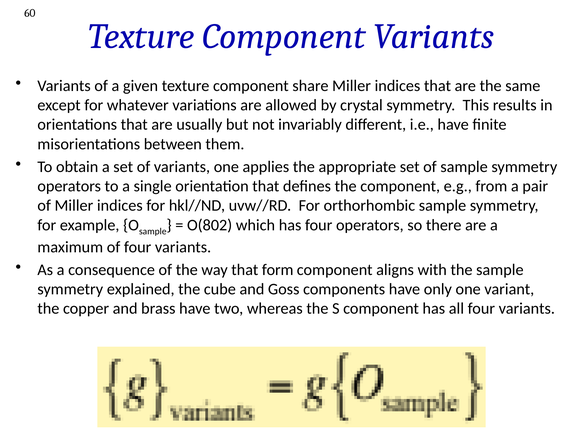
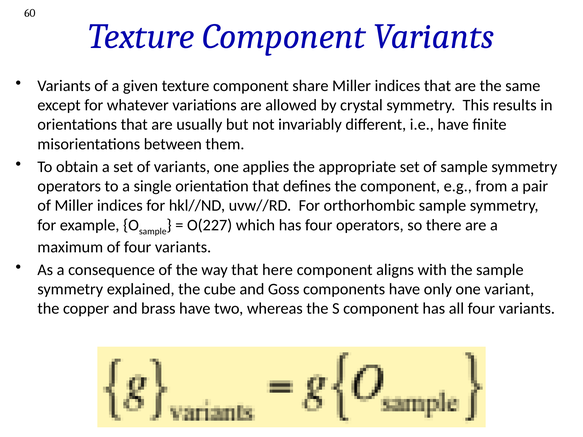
O(802: O(802 -> O(227
form: form -> here
